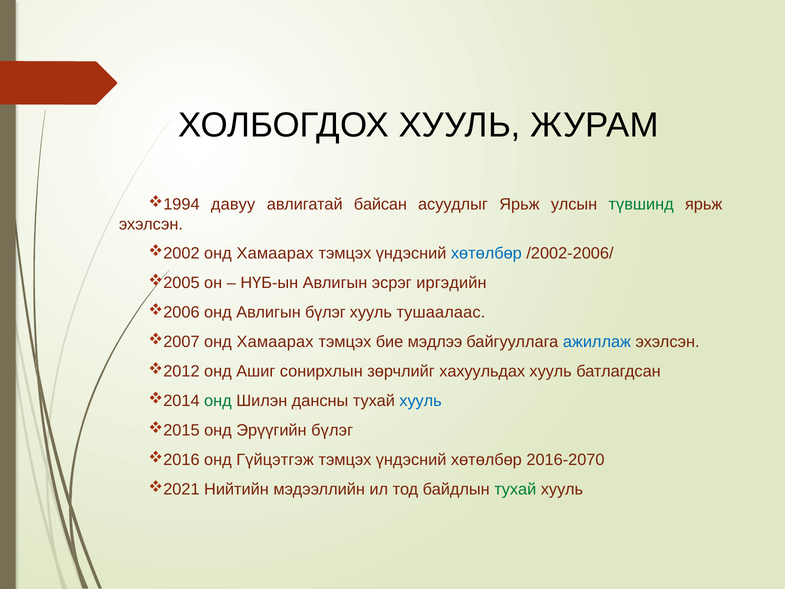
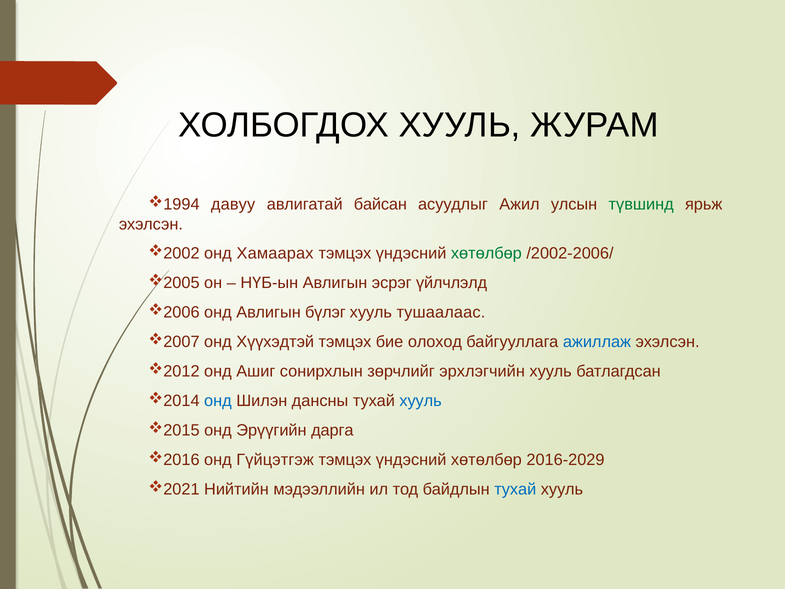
асуудлыг Ярьж: Ярьж -> Ажил
хөтөлбөр at (486, 253) colour: blue -> green
иргэдийн: иргэдийн -> үйлчлэлд
Хамаарах at (275, 342): Хамаарах -> Хүүхэдтэй
мэдлээ: мэдлээ -> олоход
хахуульдах: хахуульдах -> эрхлэгчийн
онд at (218, 401) colour: green -> blue
Эрүүгийн бүлэг: бүлэг -> дарга
2016-2070: 2016-2070 -> 2016-2029
тухай at (515, 489) colour: green -> blue
